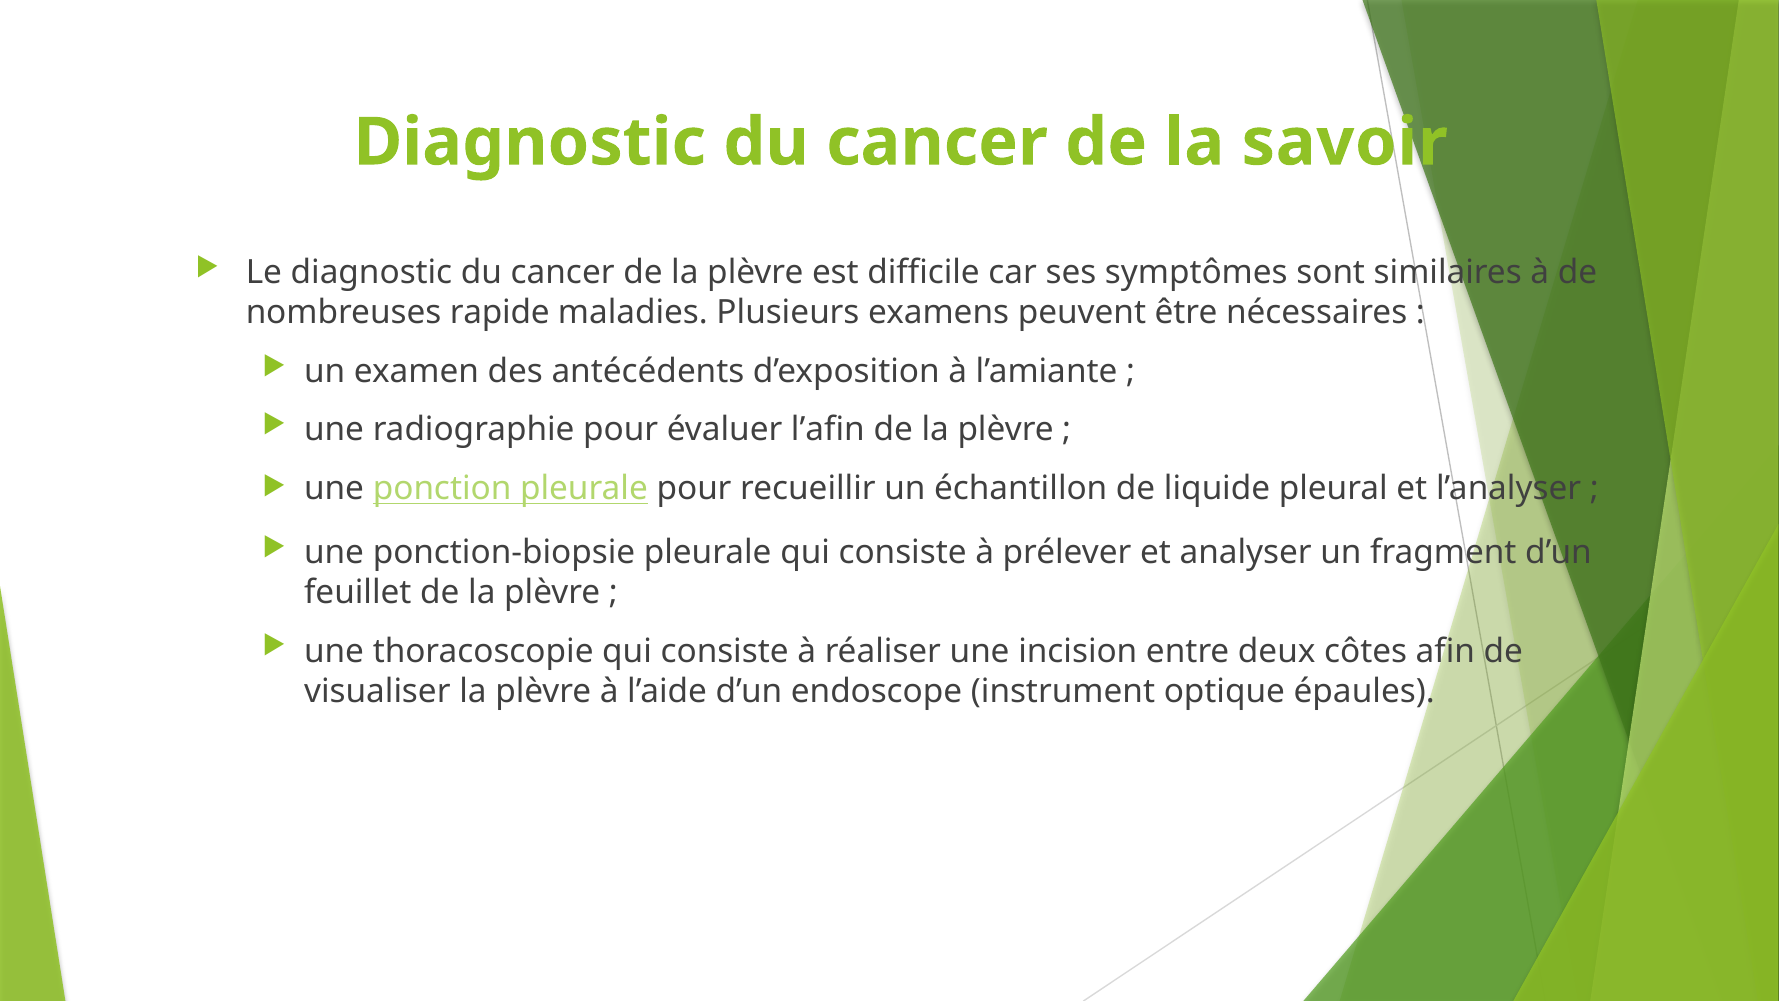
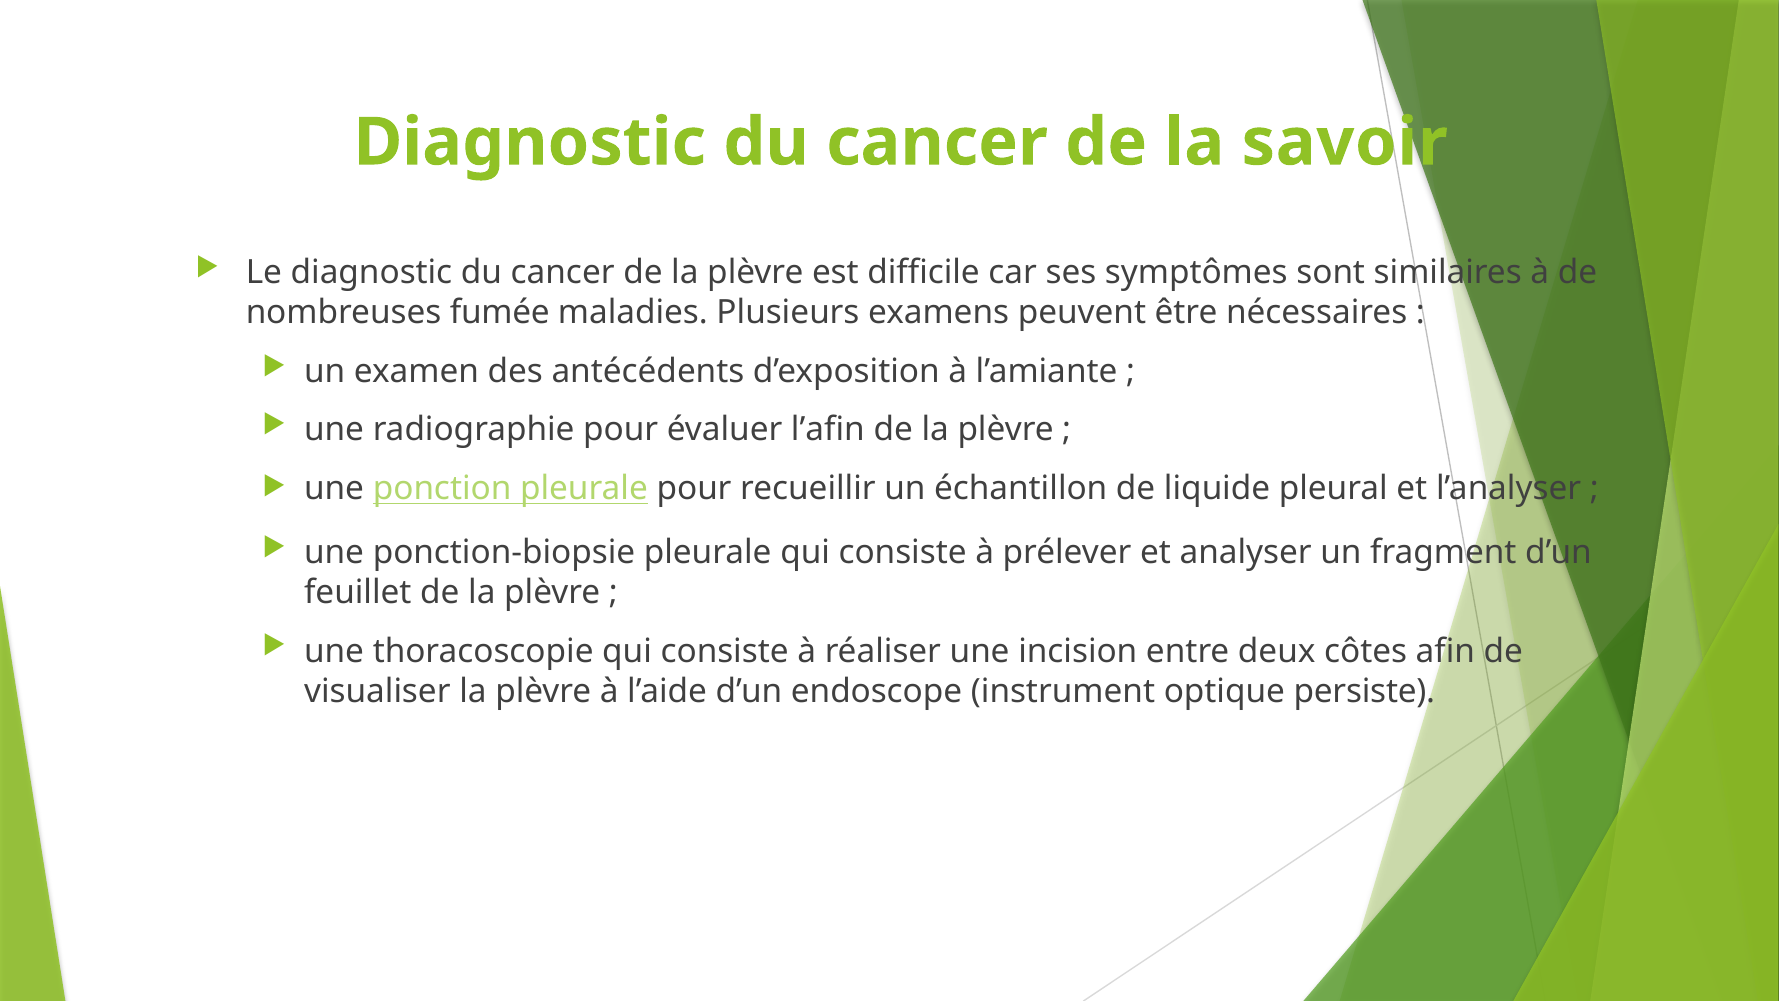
rapide: rapide -> fumée
épaules: épaules -> persiste
